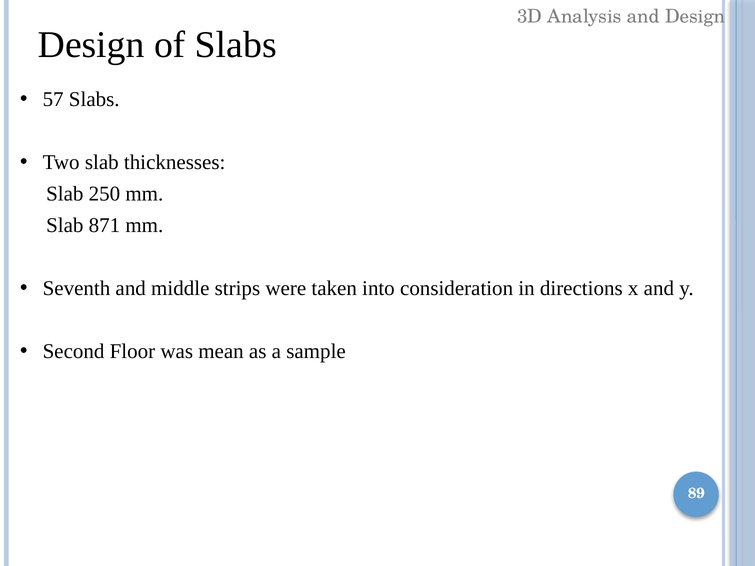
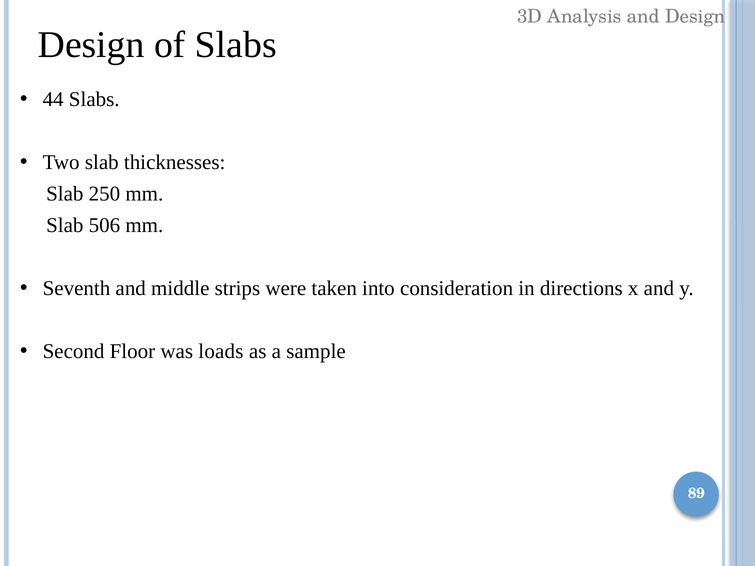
57: 57 -> 44
871: 871 -> 506
mean: mean -> loads
